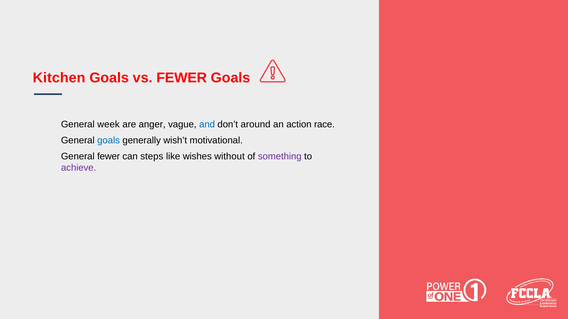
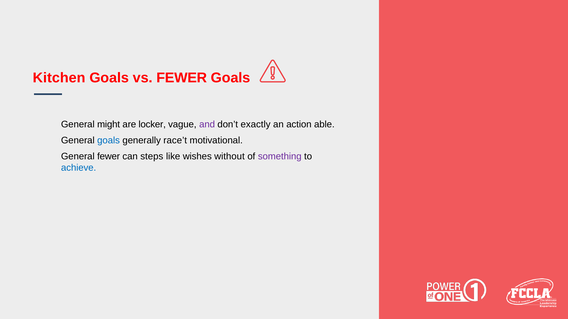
week: week -> might
anger: anger -> locker
and colour: blue -> purple
around: around -> exactly
race: race -> able
wish’t: wish’t -> race’t
achieve colour: purple -> blue
